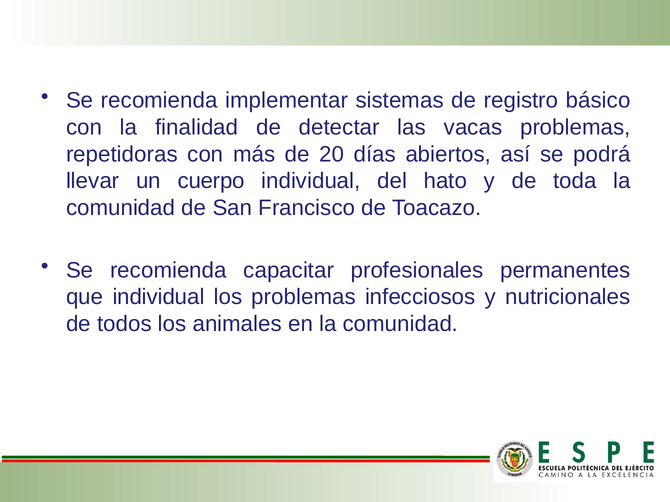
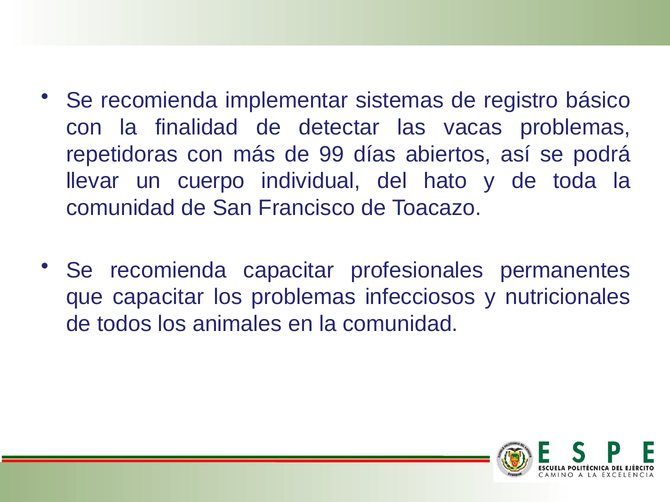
20: 20 -> 99
que individual: individual -> capacitar
